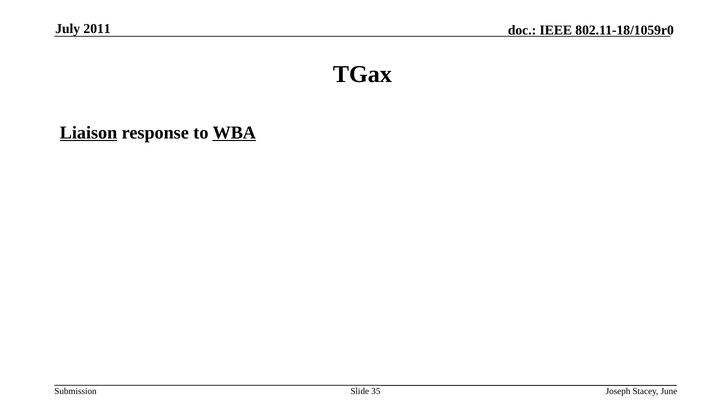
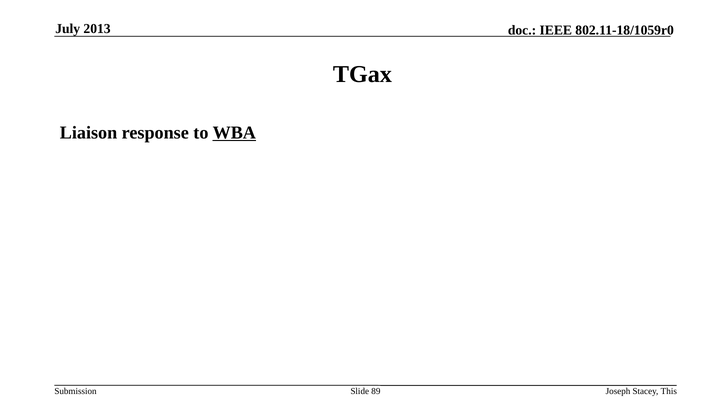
2011: 2011 -> 2013
Liaison underline: present -> none
35: 35 -> 89
June: June -> This
